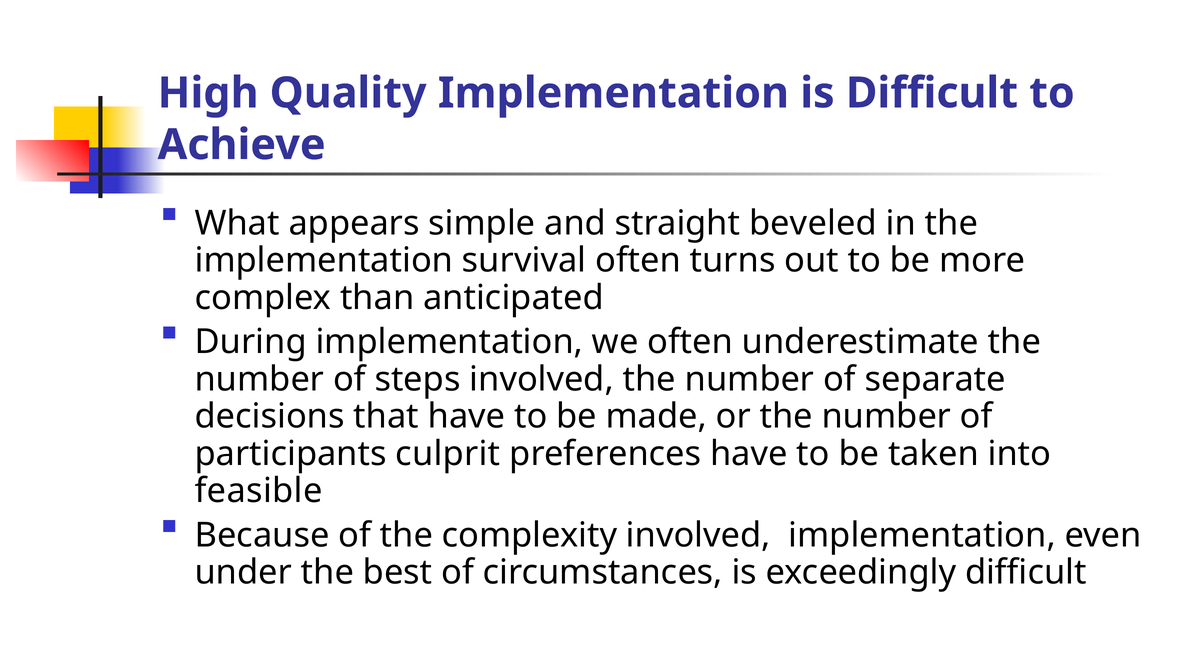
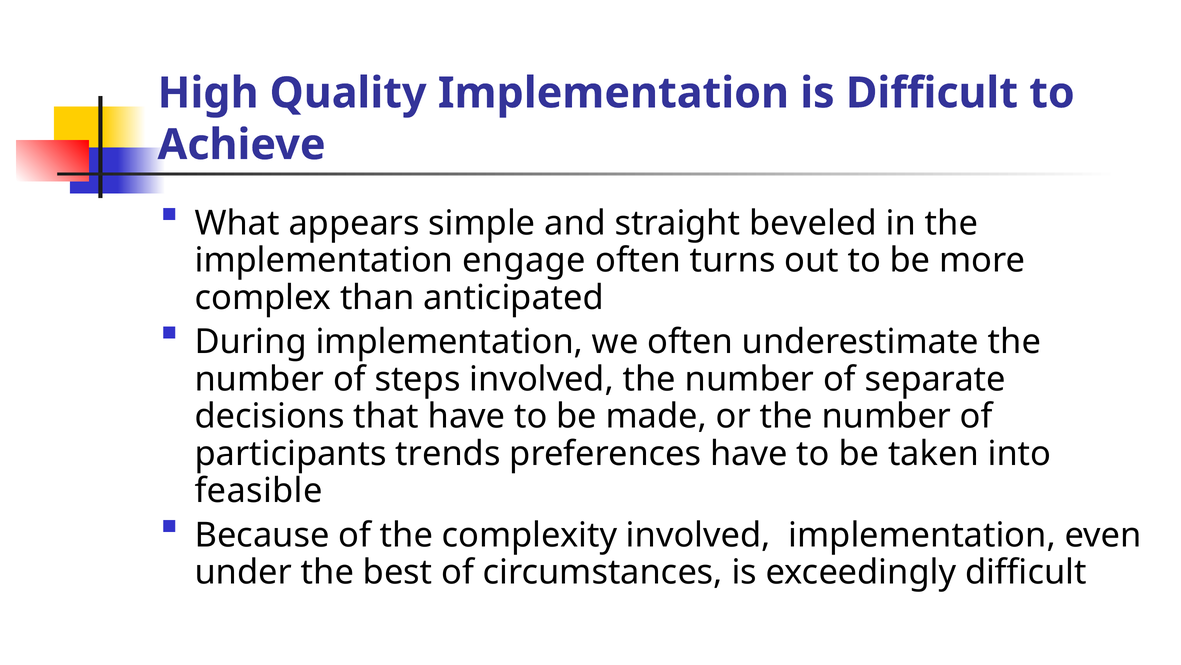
survival: survival -> engage
culprit: culprit -> trends
